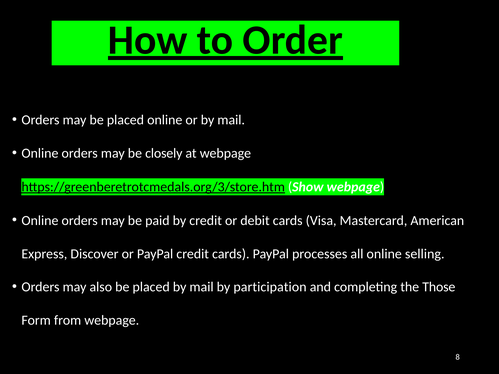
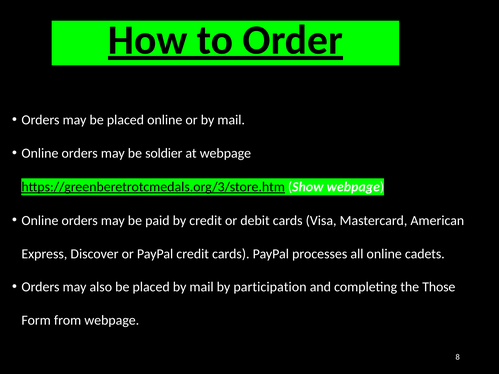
closely: closely -> soldier
selling: selling -> cadets
